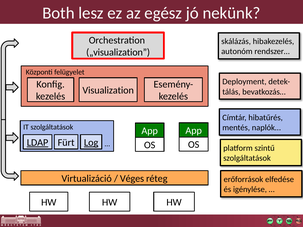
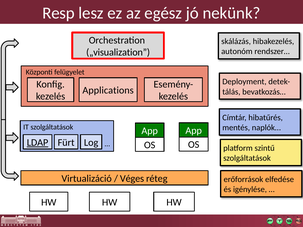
Both: Both -> Resp
Visualization: Visualization -> Applications
Log underline: present -> none
